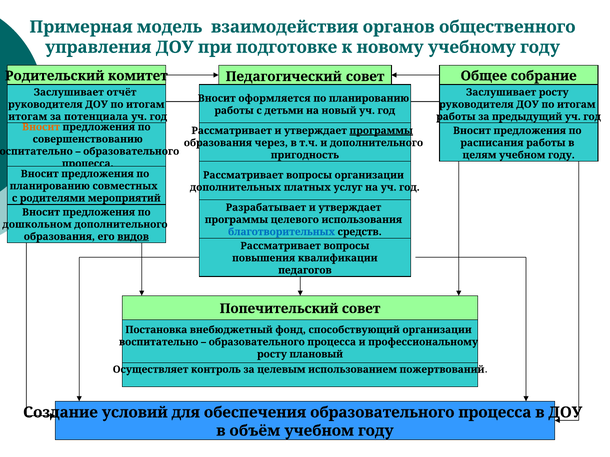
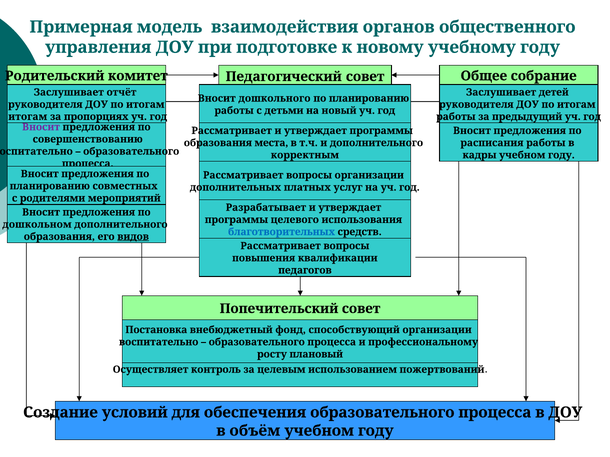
Заслушивает росту: росту -> детей
оформляется: оформляется -> дошкольного
потенциала: потенциала -> пропорциях
Вносит at (41, 127) colour: orange -> purple
программы at (381, 131) underline: present -> none
через: через -> места
пригодность: пригодность -> корректным
целям: целям -> кадры
